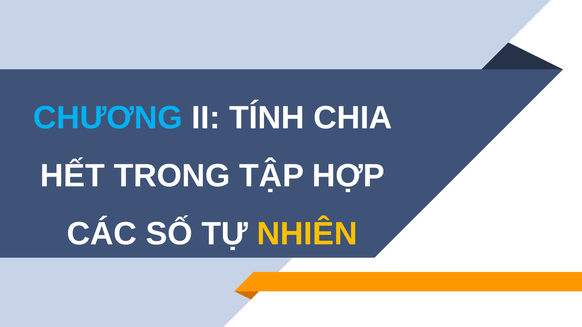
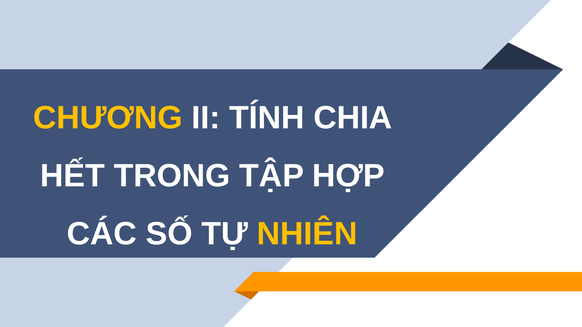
CHƯƠNG colour: light blue -> yellow
